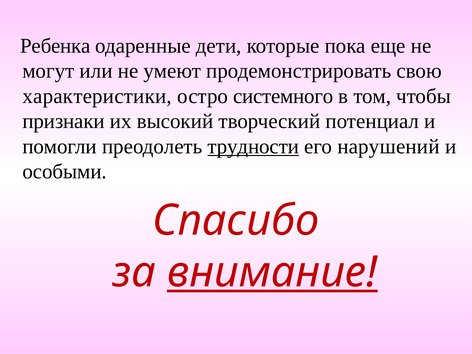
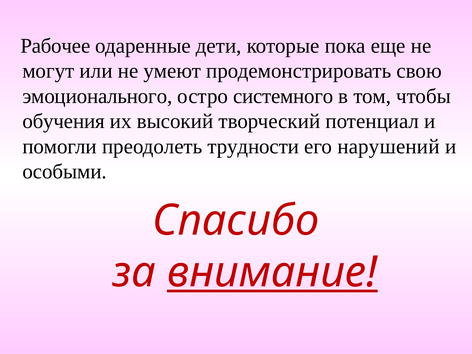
Ребенка: Ребенка -> Рабочее
характеристики: характеристики -> эмоционального
признаки: признаки -> обучения
трудности underline: present -> none
